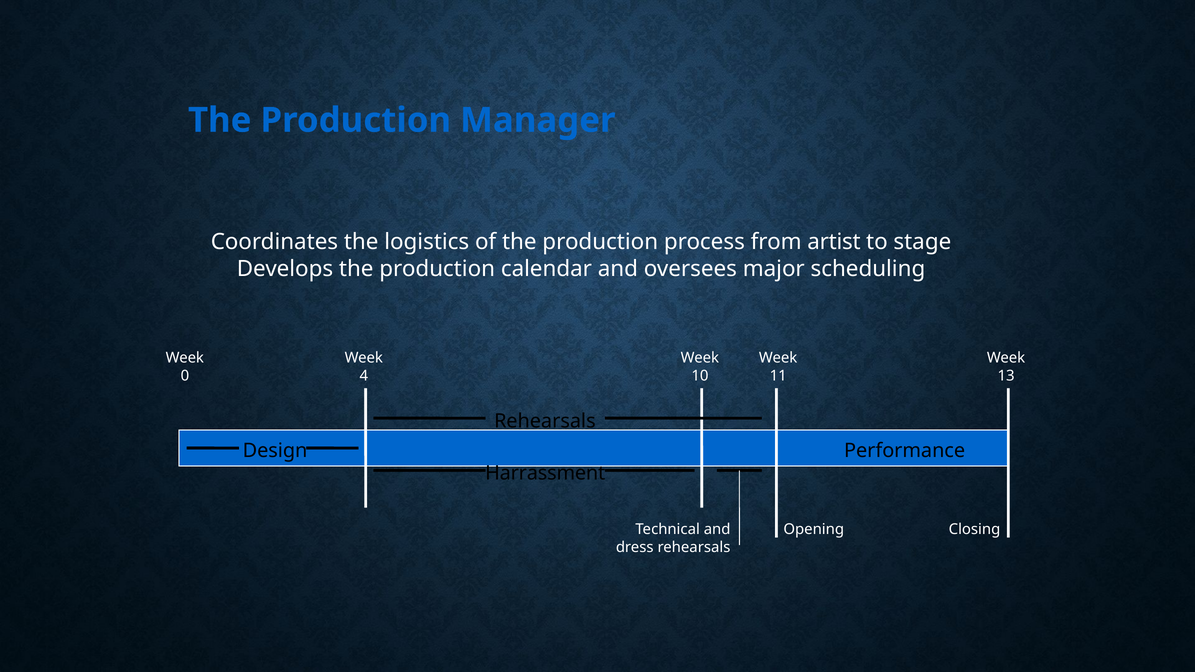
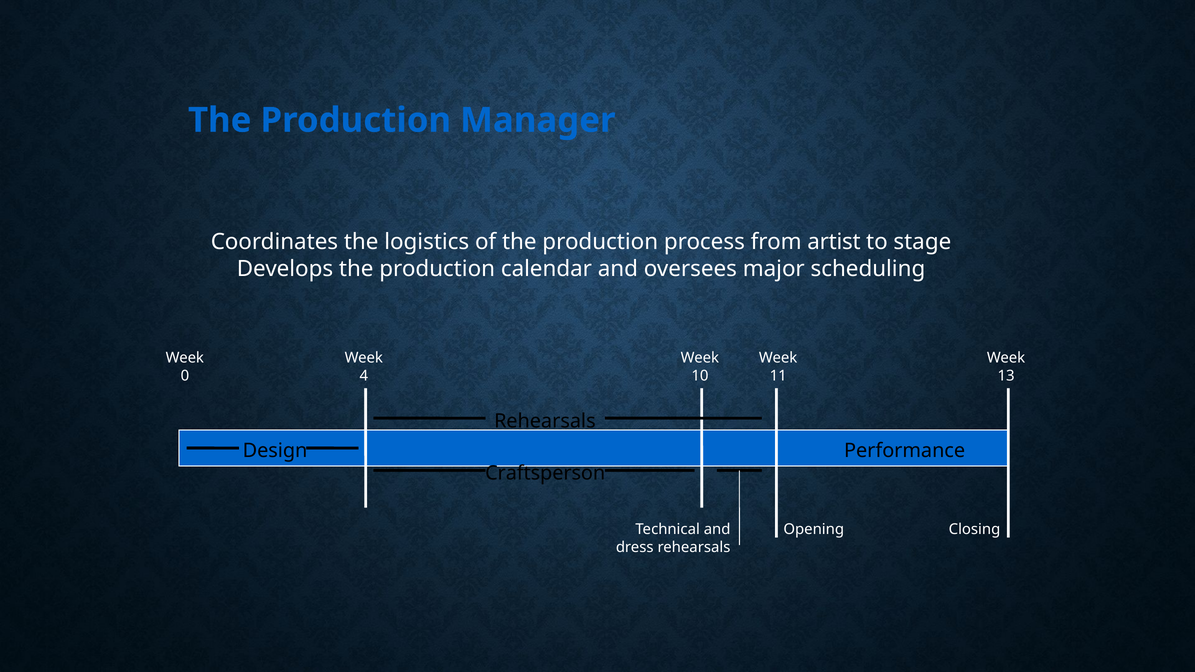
Harrassment: Harrassment -> Craftsperson
